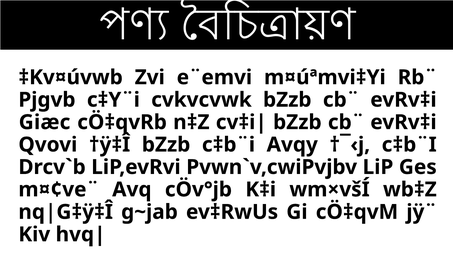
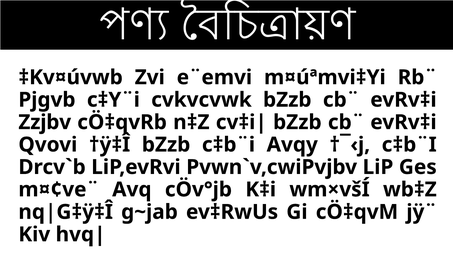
Giæc: Giæc -> Zzjbv
